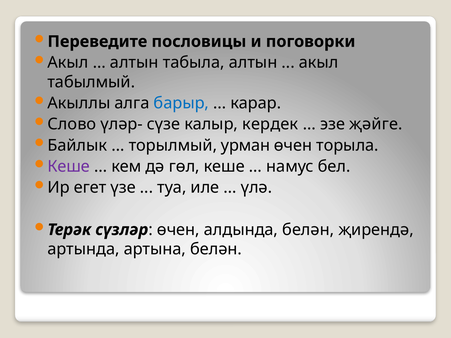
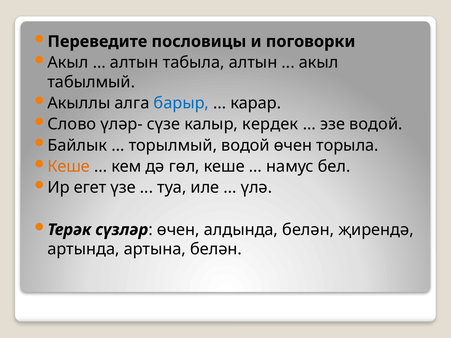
эзе җәйге: җәйге -> водой
торылмый урман: урман -> водой
Кеше at (69, 167) colour: purple -> orange
